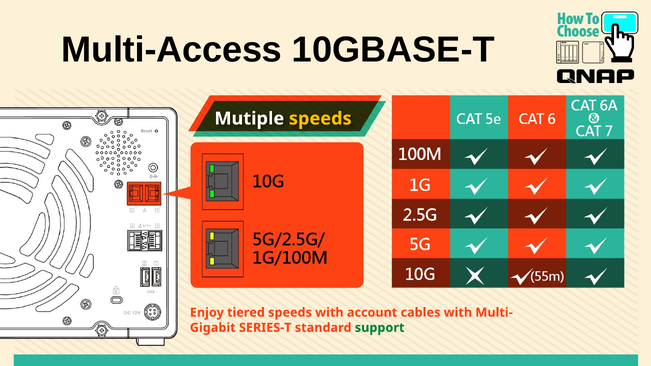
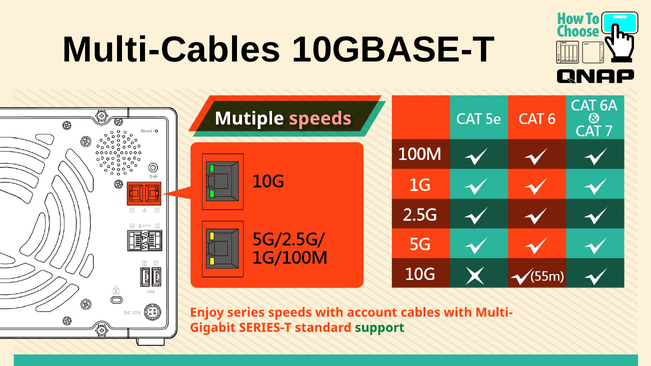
Multi-Access: Multi-Access -> Multi-Cables
speeds at (320, 119) colour: yellow -> pink
tiered: tiered -> series
